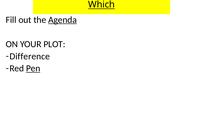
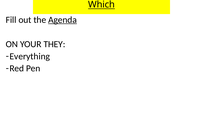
PLOT: PLOT -> THEY
Difference: Difference -> Everything
Pen underline: present -> none
